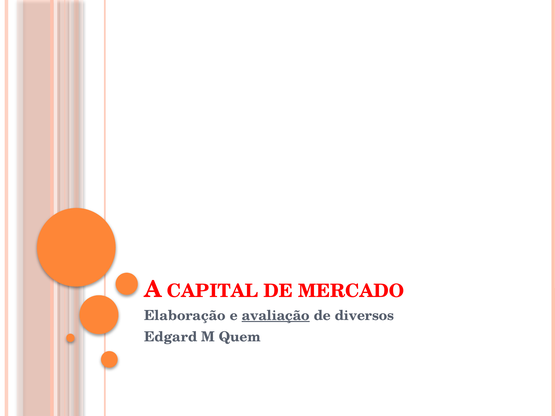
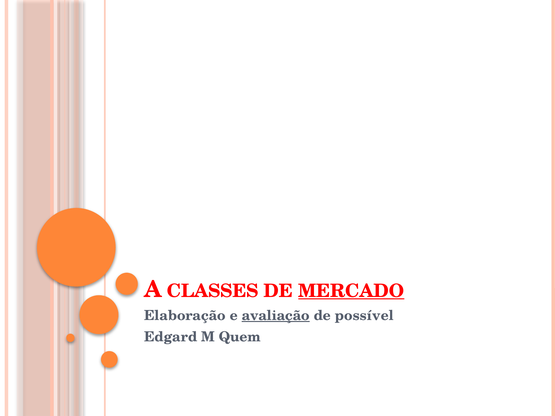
CAPITAL: CAPITAL -> CLASSES
MERCADO underline: none -> present
diversos: diversos -> possível
